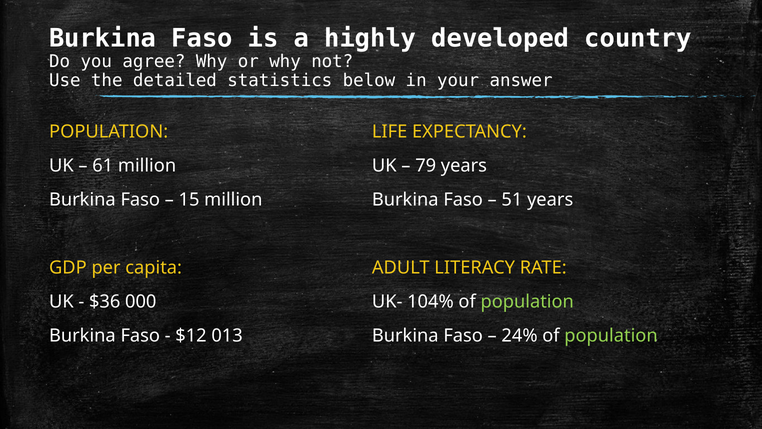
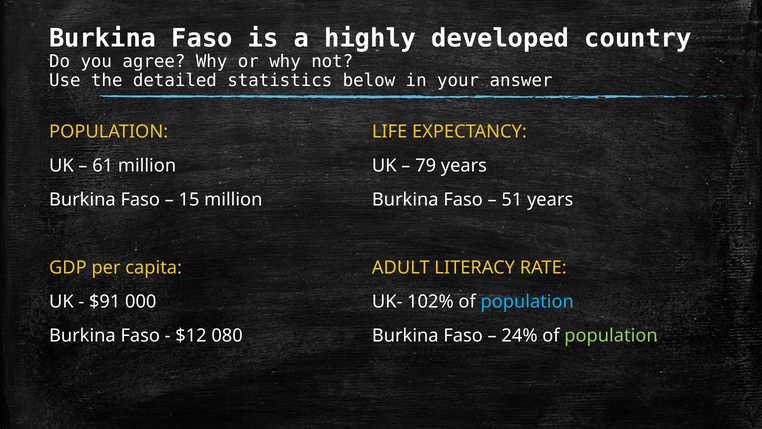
$36: $36 -> $91
104%: 104% -> 102%
population at (527, 302) colour: light green -> light blue
013: 013 -> 080
